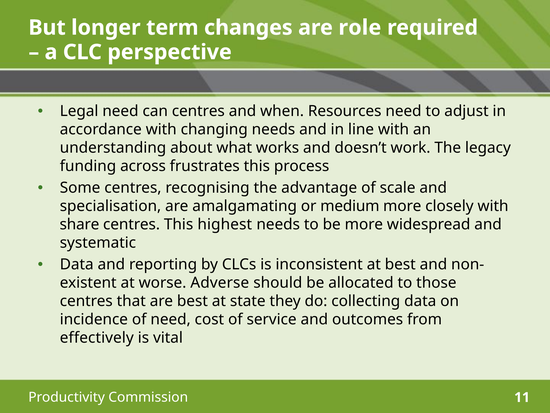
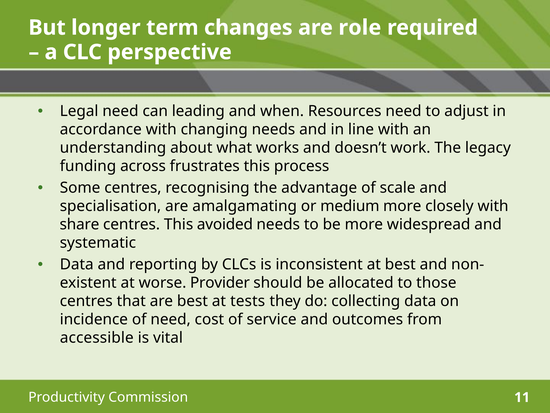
can centres: centres -> leading
highest: highest -> avoided
Adverse: Adverse -> Provider
state: state -> tests
effectively: effectively -> accessible
